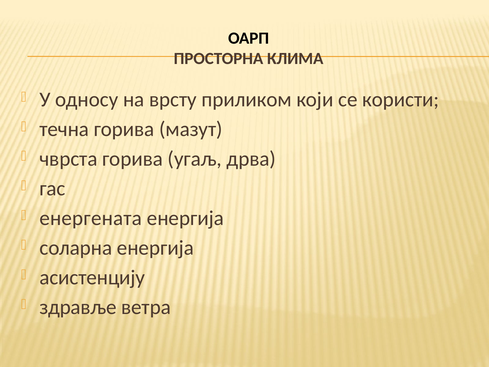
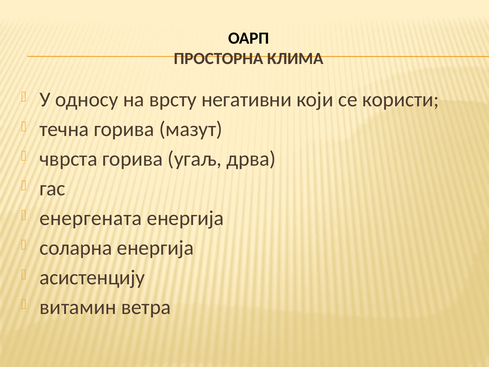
приликом: приликом -> негативни
здравље: здравље -> витамин
